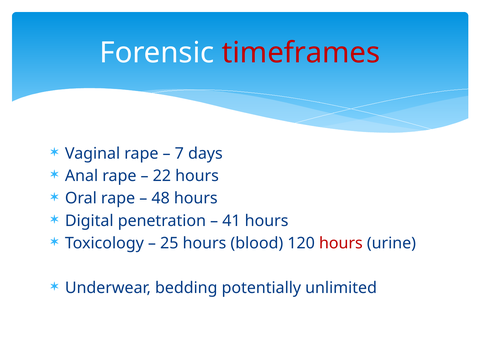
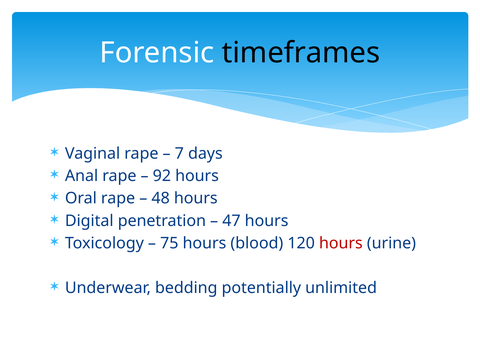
timeframes colour: red -> black
22: 22 -> 92
41: 41 -> 47
25: 25 -> 75
